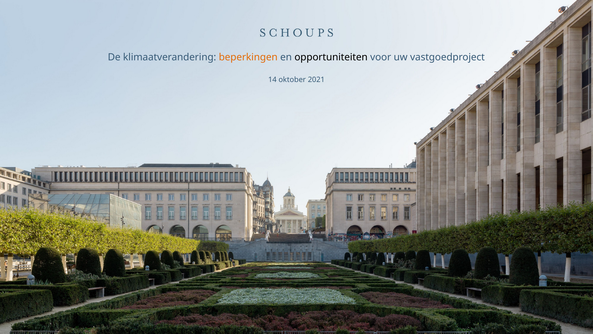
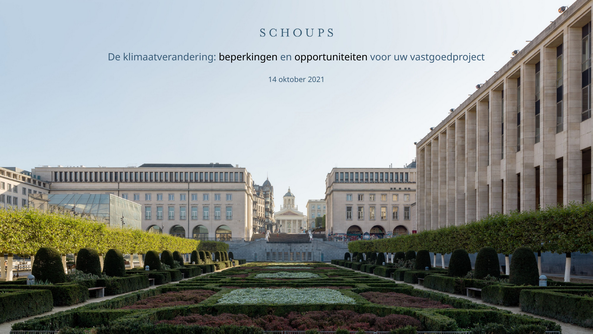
beperkingen colour: orange -> black
